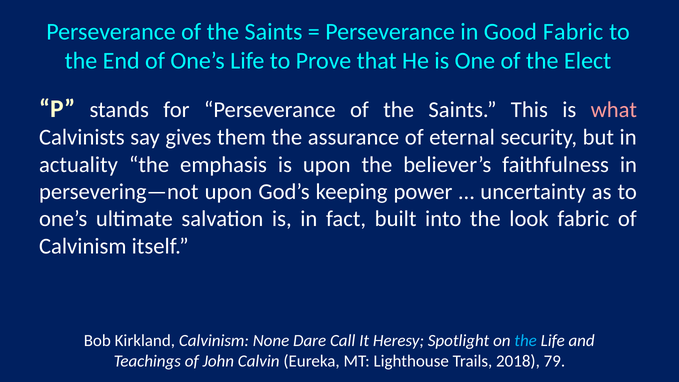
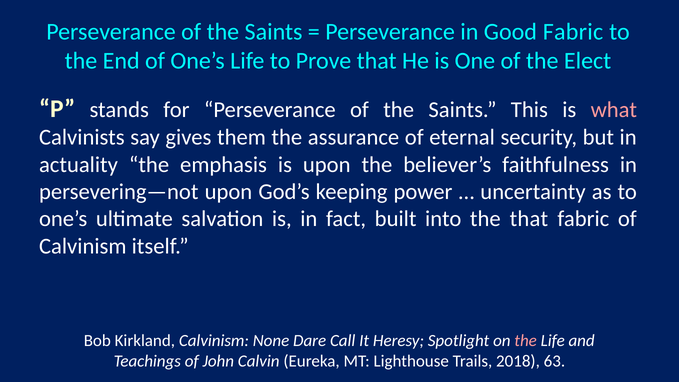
the look: look -> that
the at (526, 341) colour: light blue -> pink
79: 79 -> 63
